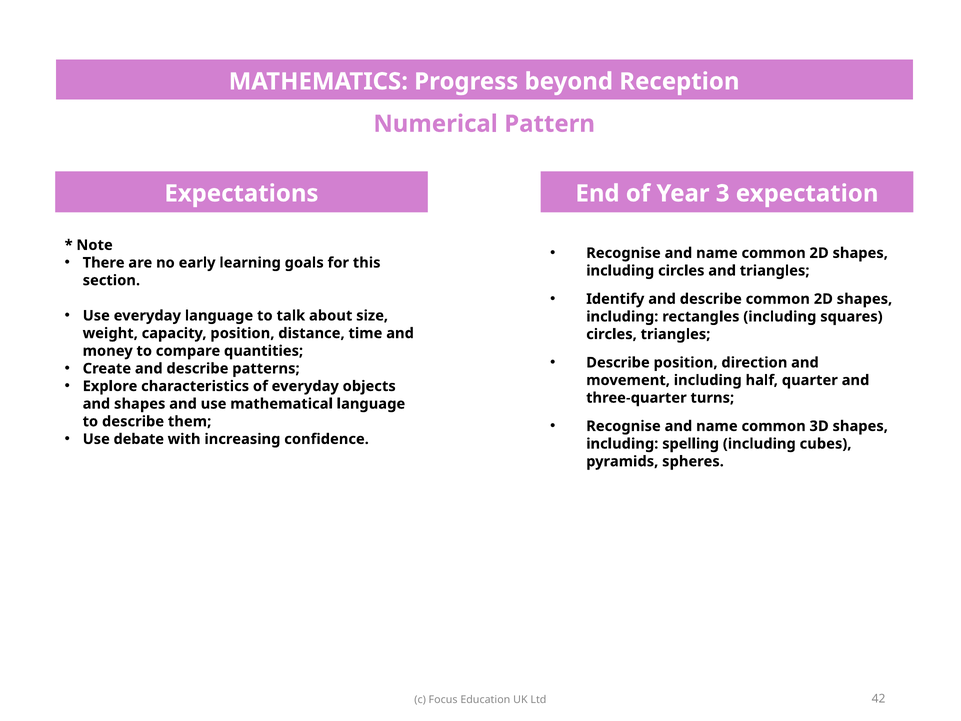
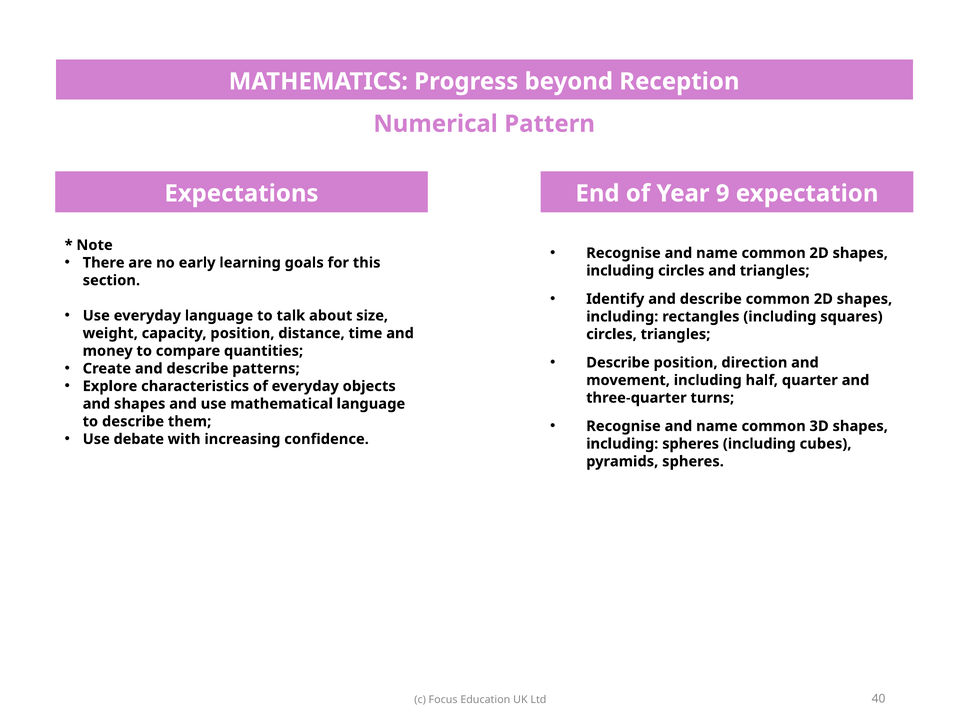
3: 3 -> 9
including spelling: spelling -> spheres
42: 42 -> 40
